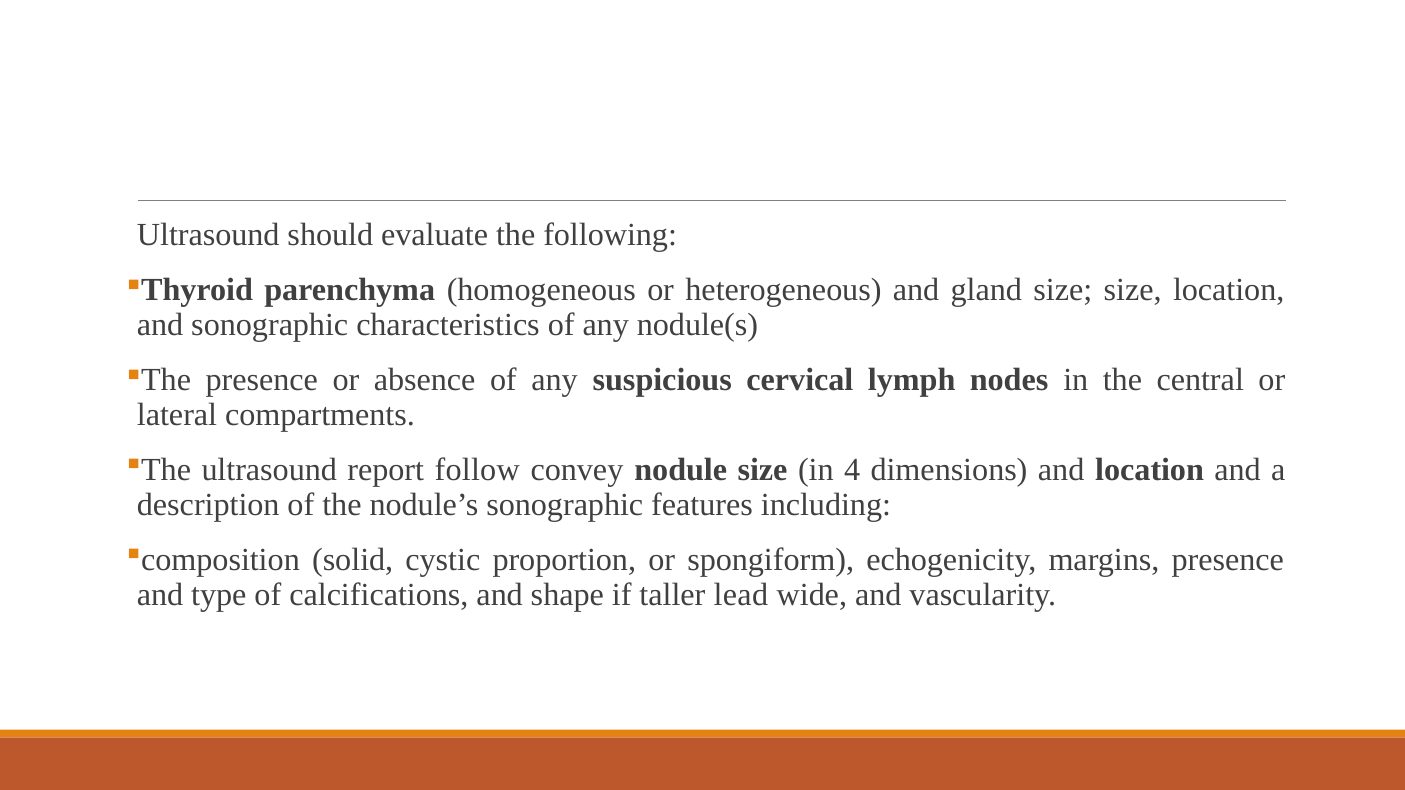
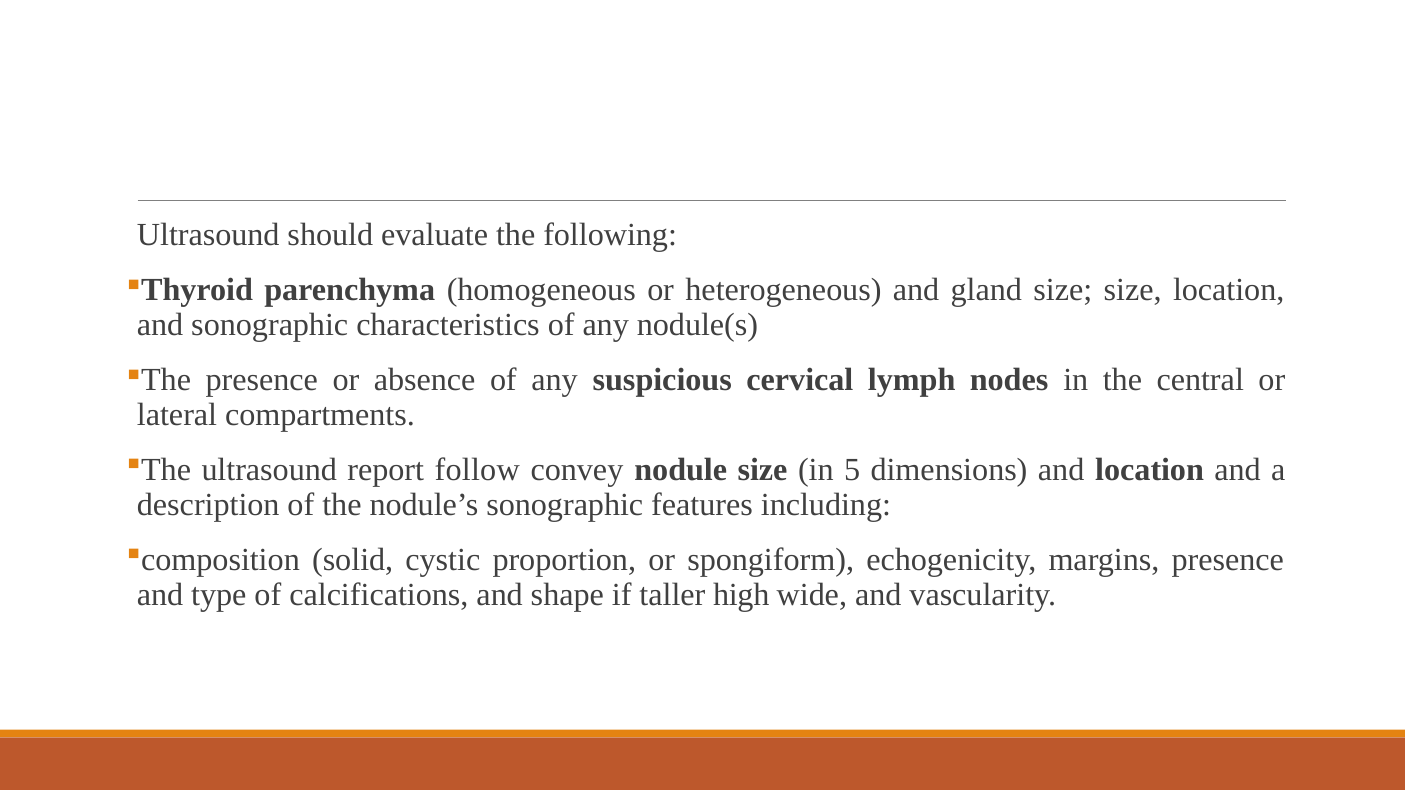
4: 4 -> 5
lead: lead -> high
